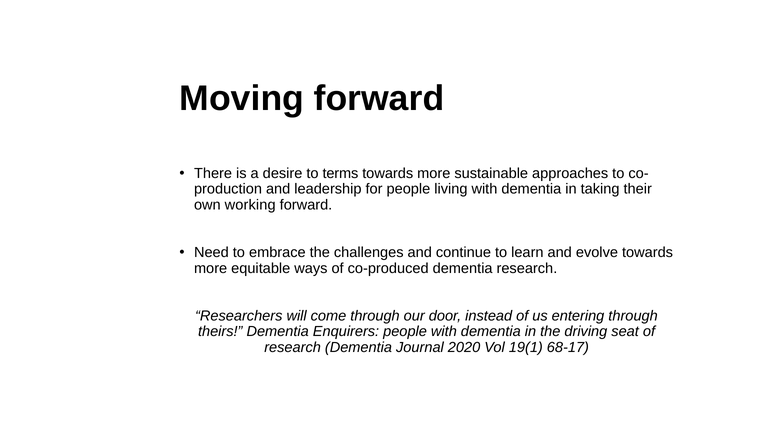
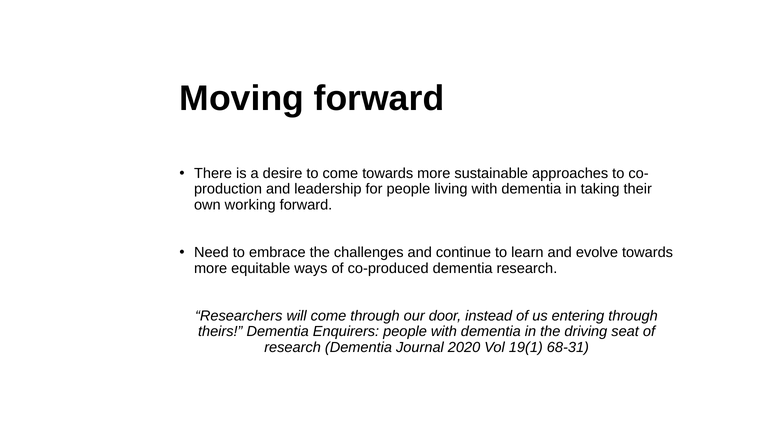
to terms: terms -> come
68-17: 68-17 -> 68-31
